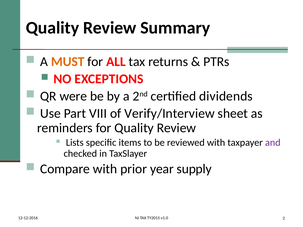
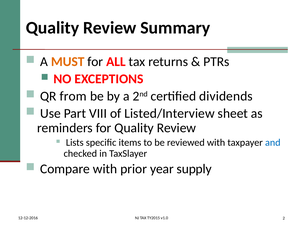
were: were -> from
Verify/Interview: Verify/Interview -> Listed/Interview
and colour: purple -> blue
